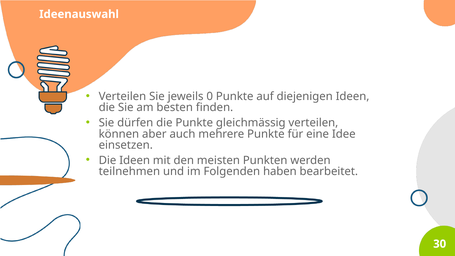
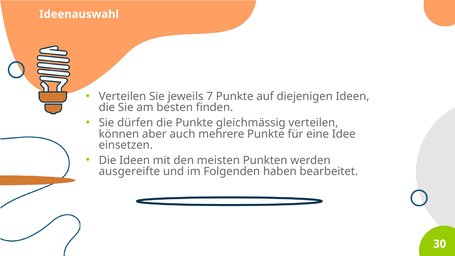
0: 0 -> 7
teilnehmen: teilnehmen -> ausgereifte
